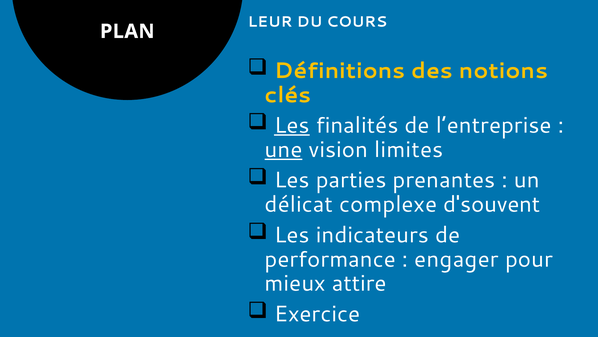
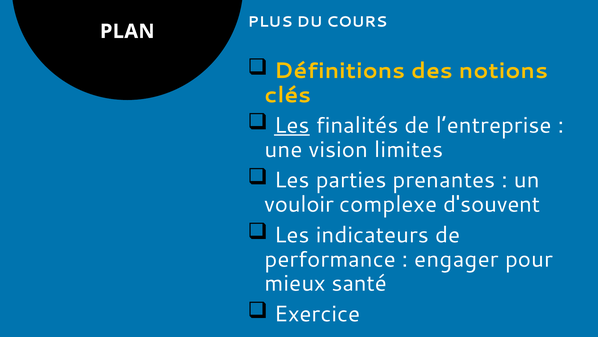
LEUR: LEUR -> PLUS
une underline: present -> none
délicat: délicat -> vouloir
attire: attire -> santé
